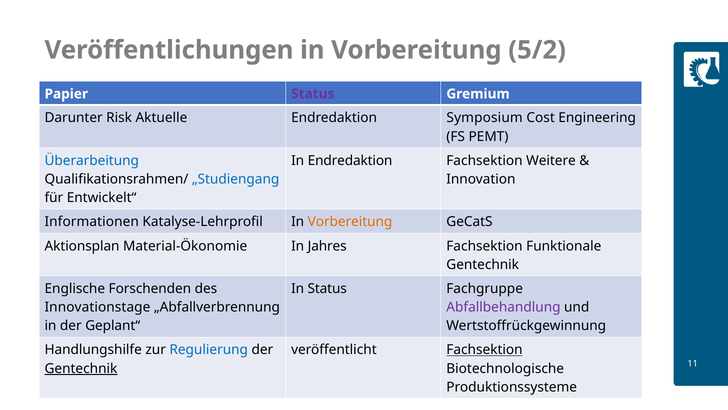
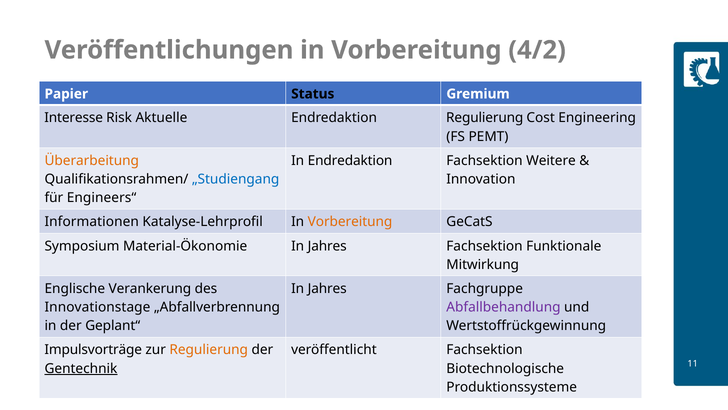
5/2: 5/2 -> 4/2
Status at (313, 94) colour: purple -> black
Darunter: Darunter -> Interesse
Endredaktion Symposium: Symposium -> Regulierung
Überarbeitung colour: blue -> orange
Entwickelt“: Entwickelt“ -> Engineers“
Aktionsplan: Aktionsplan -> Symposium
Gentechnik at (483, 264): Gentechnik -> Mitwirkung
Forschenden: Forschenden -> Verankerung
Status at (327, 288): Status -> Jahres
Handlungshilfe: Handlungshilfe -> Impulsvorträge
Regulierung at (209, 350) colour: blue -> orange
Fachsektion at (484, 350) underline: present -> none
